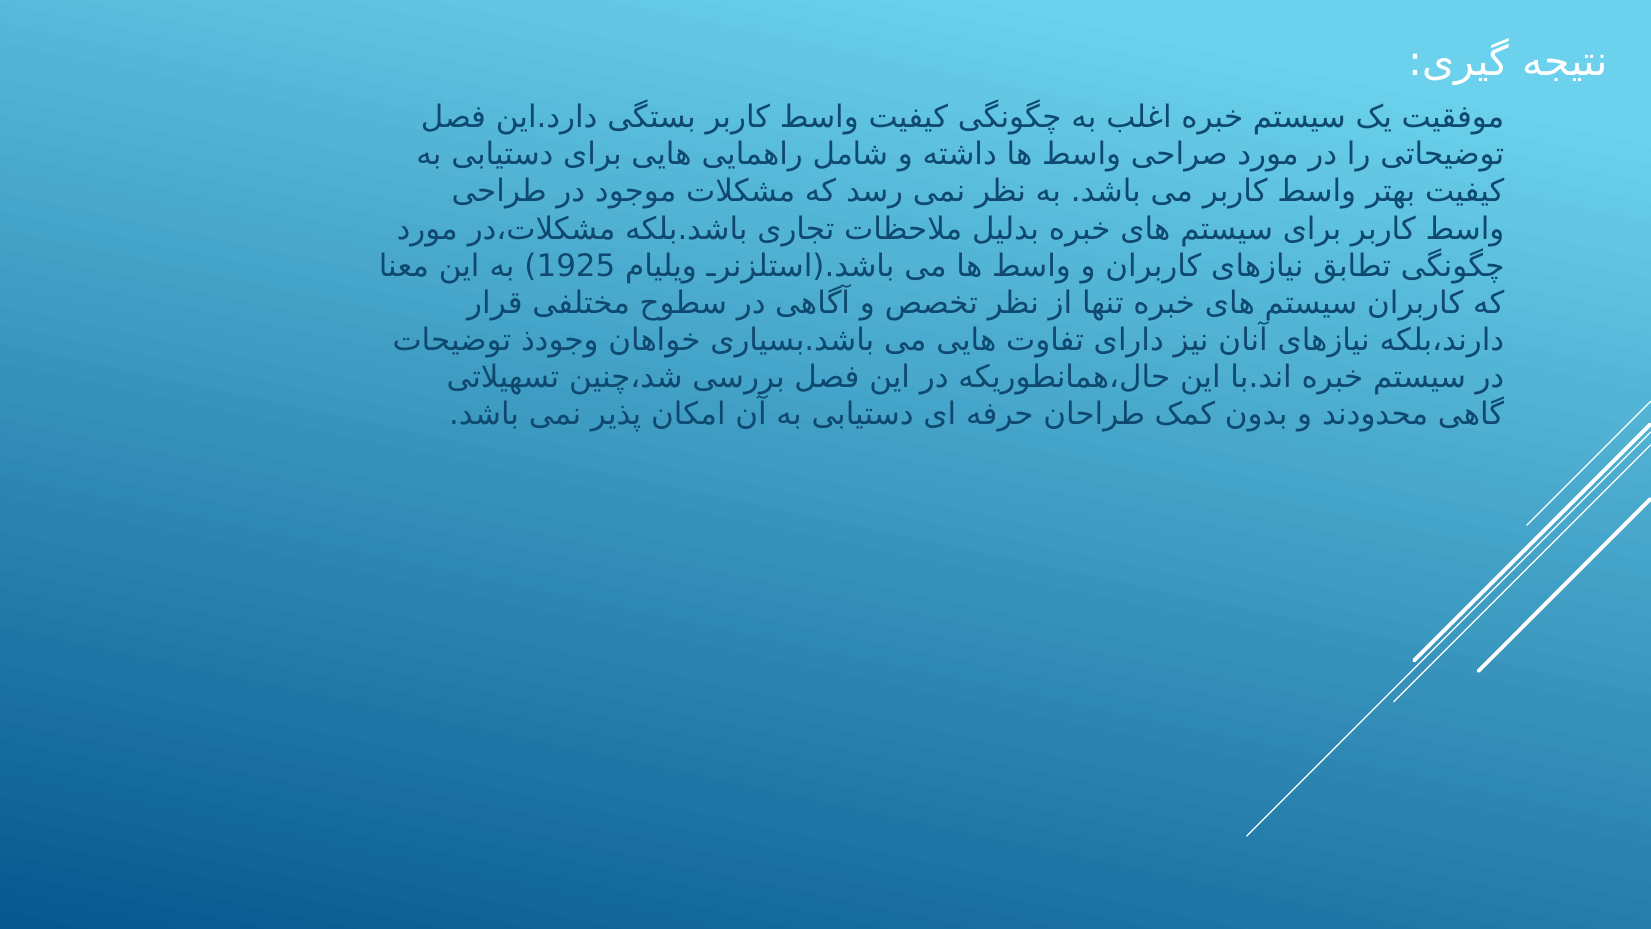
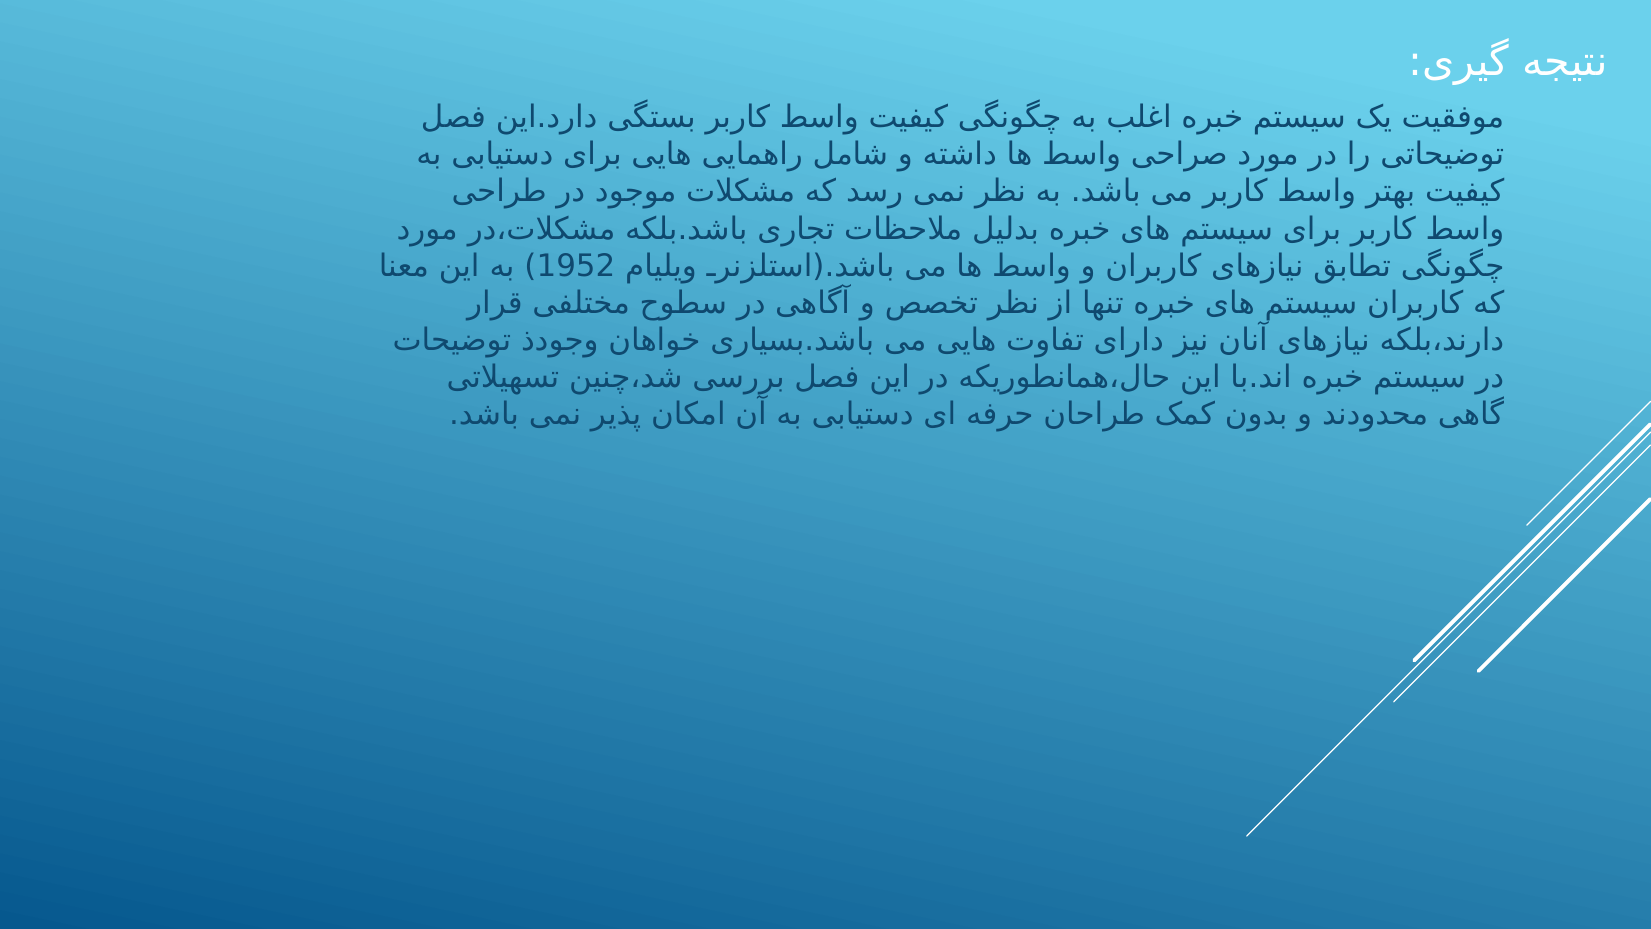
1925: 1925 -> 1952
